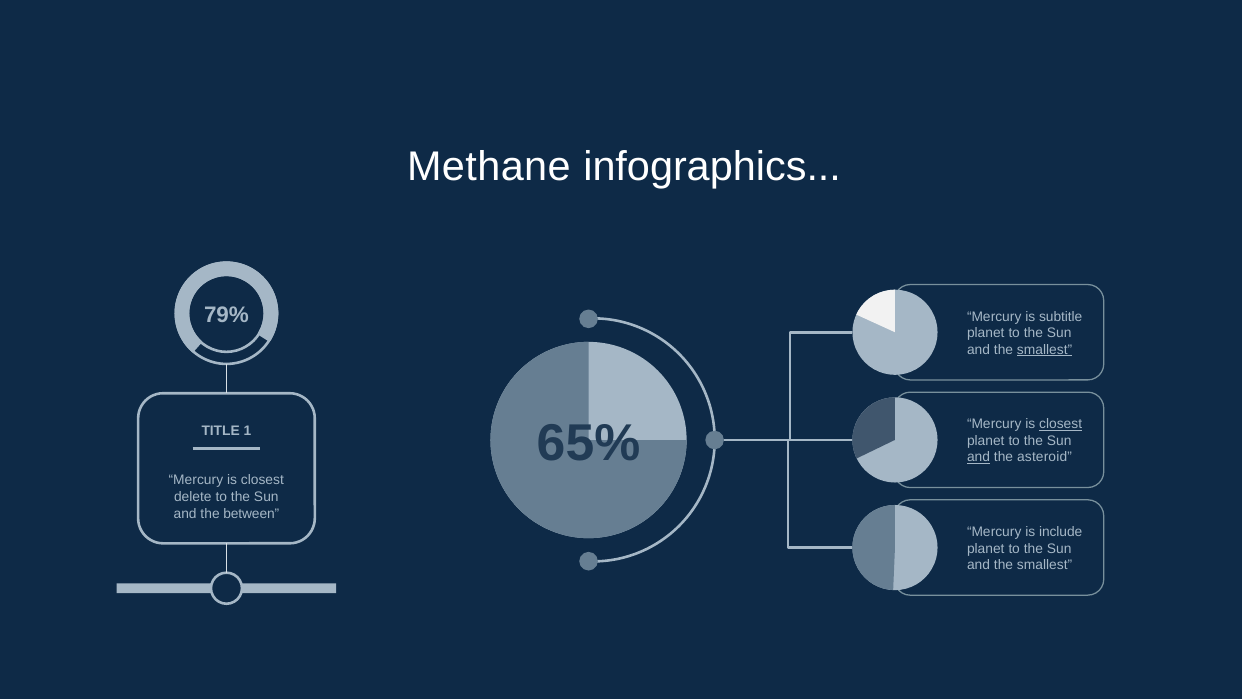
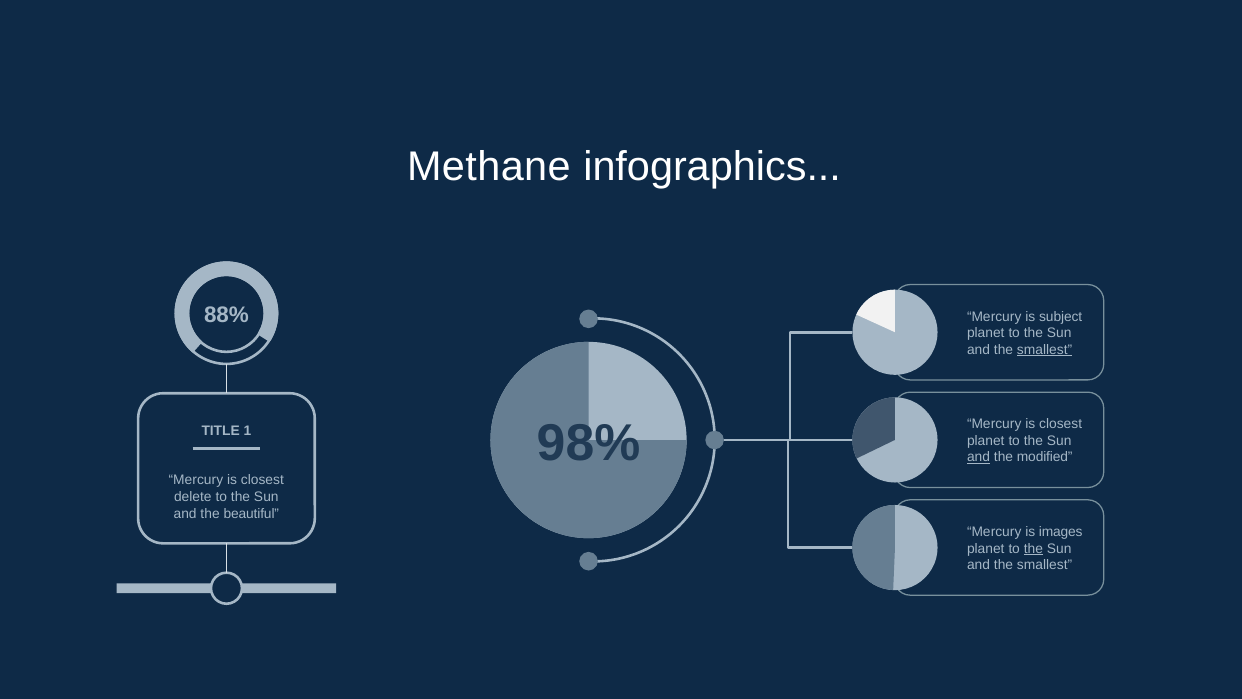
79%: 79% -> 88%
subtitle: subtitle -> subject
closest at (1061, 424) underline: present -> none
65%: 65% -> 98%
asteroid: asteroid -> modified
between: between -> beautiful
include: include -> images
the at (1033, 548) underline: none -> present
